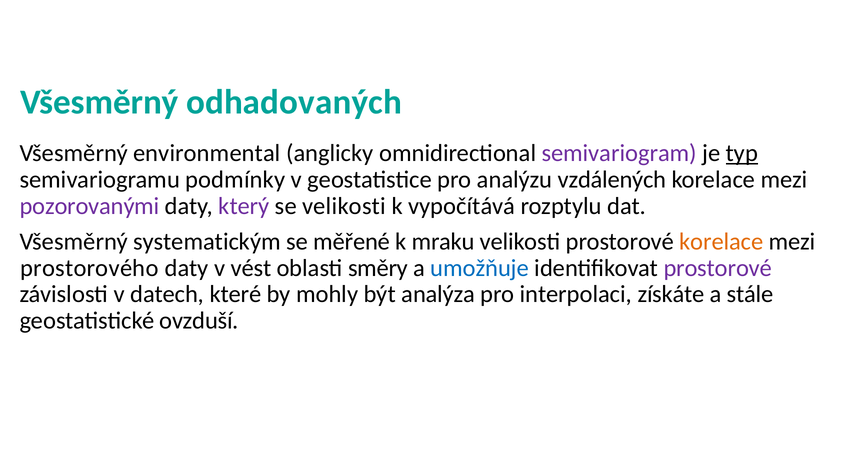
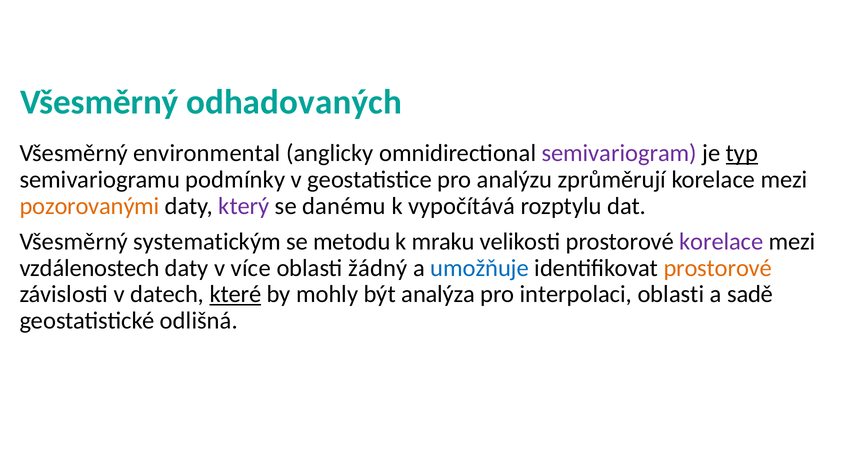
vzdálených: vzdálených -> zprůměrují
pozorovanými colour: purple -> orange
se velikosti: velikosti -> danému
měřené: měřené -> metodu
korelace at (721, 242) colour: orange -> purple
prostorového: prostorového -> vzdálenostech
vést: vést -> více
směry: směry -> žádný
prostorové at (718, 268) colour: purple -> orange
které underline: none -> present
interpolaci získáte: získáte -> oblasti
stále: stále -> sadě
ovzduší: ovzduší -> odlišná
